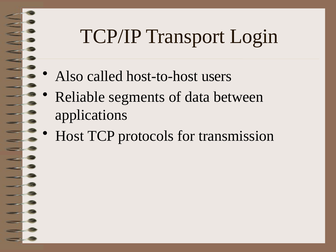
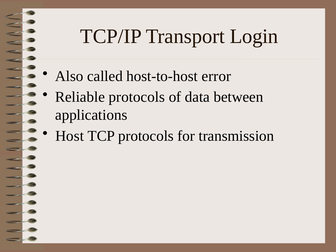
users: users -> error
Reliable segments: segments -> protocols
